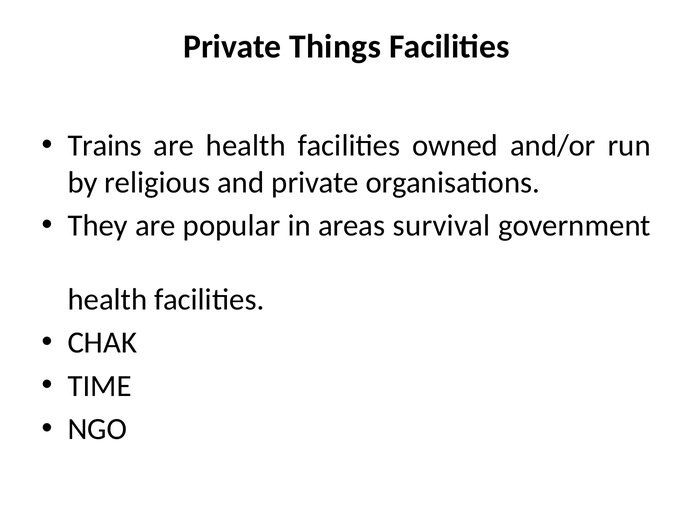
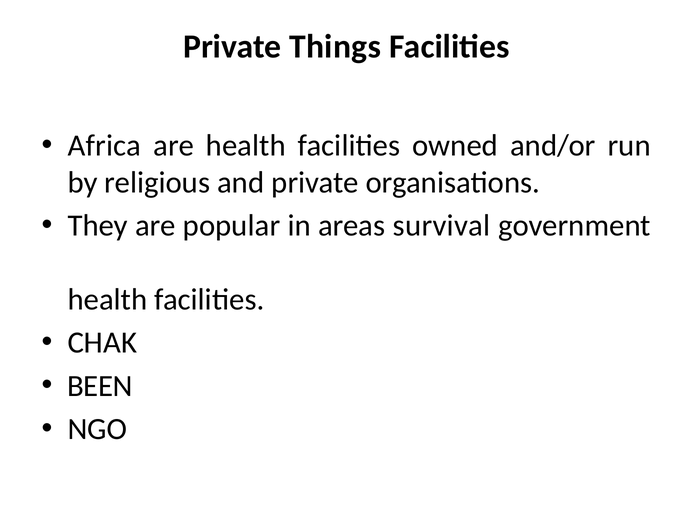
Trains: Trains -> Africa
TIME: TIME -> BEEN
